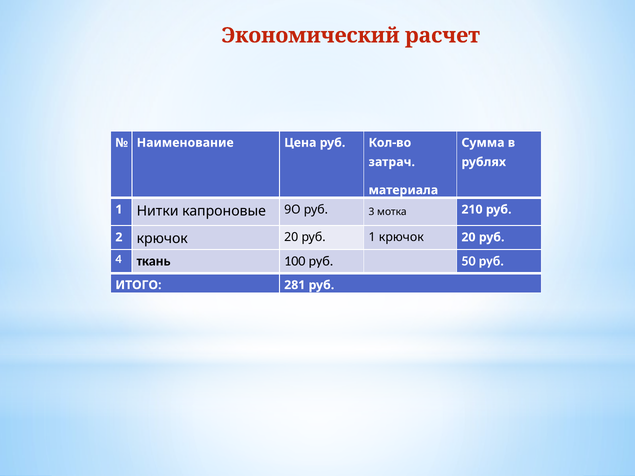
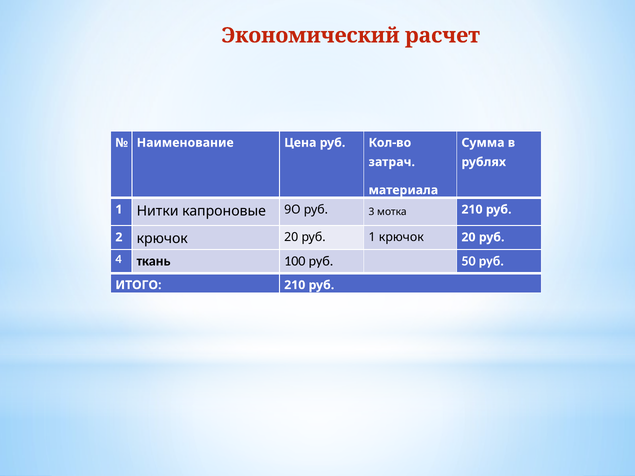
ИТОГО 281: 281 -> 210
